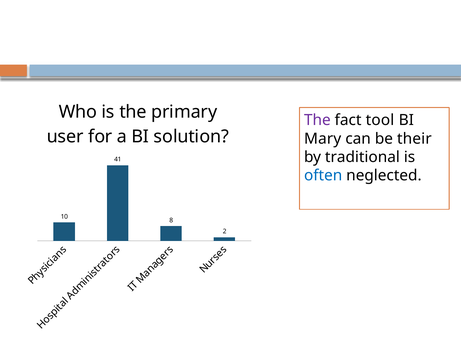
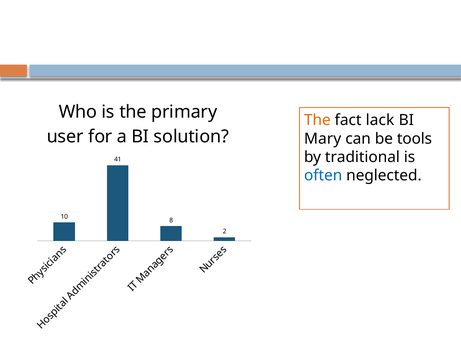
The at (317, 120) colour: purple -> orange
tool: tool -> lack
their: their -> tools
